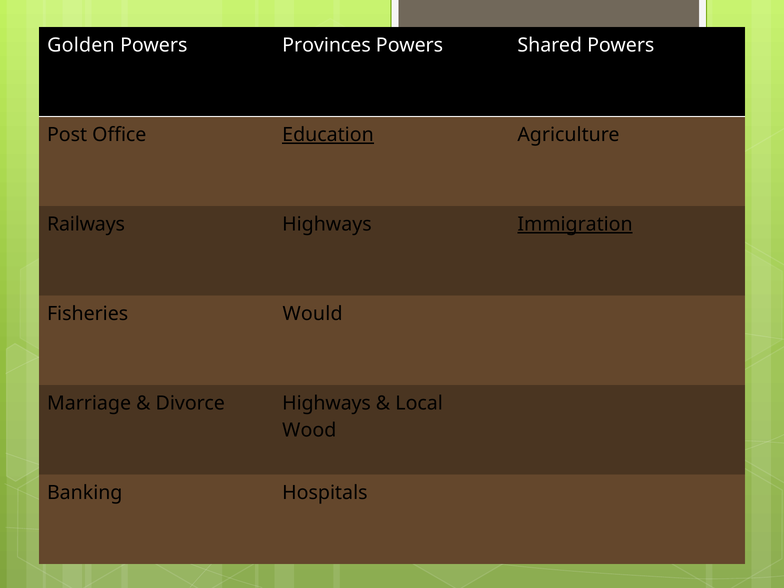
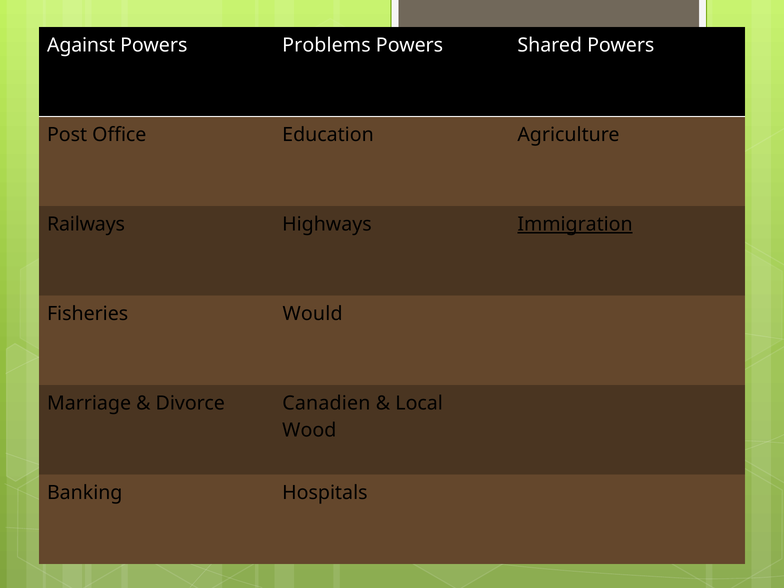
Golden: Golden -> Against
Provinces: Provinces -> Problems
Education underline: present -> none
Divorce Highways: Highways -> Canadien
